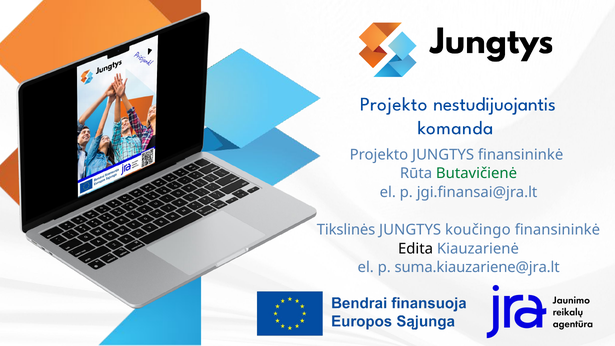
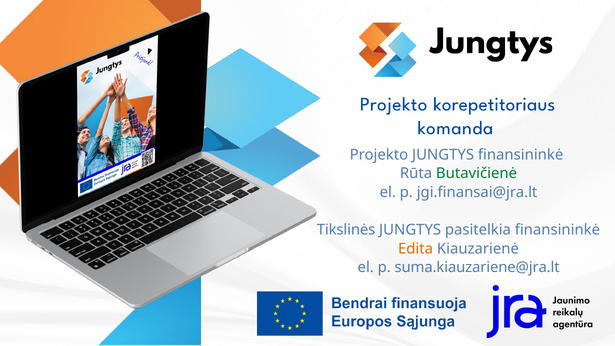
nestudijuojantis: nestudijuojantis -> korepetitoriaus
koučingo: koučingo -> pasitelkia
Edita colour: black -> orange
